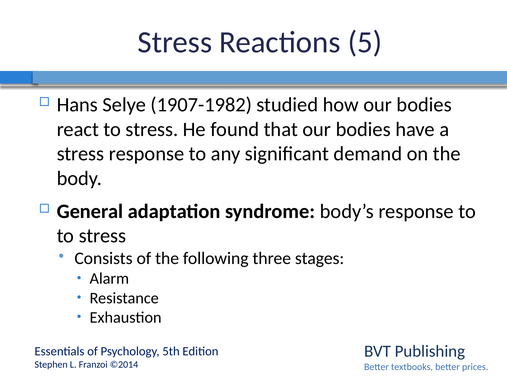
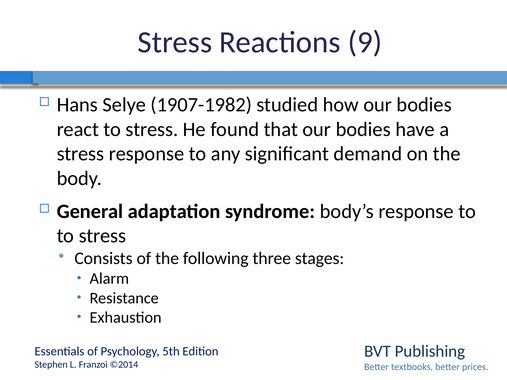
5: 5 -> 9
